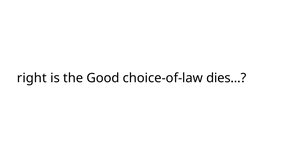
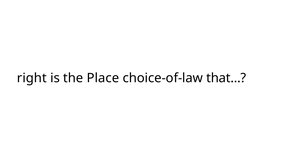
Good: Good -> Place
dies…: dies… -> that…
